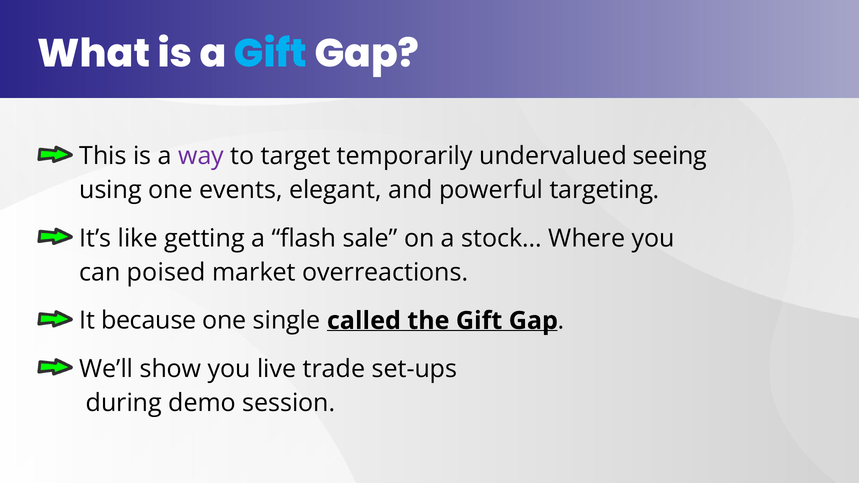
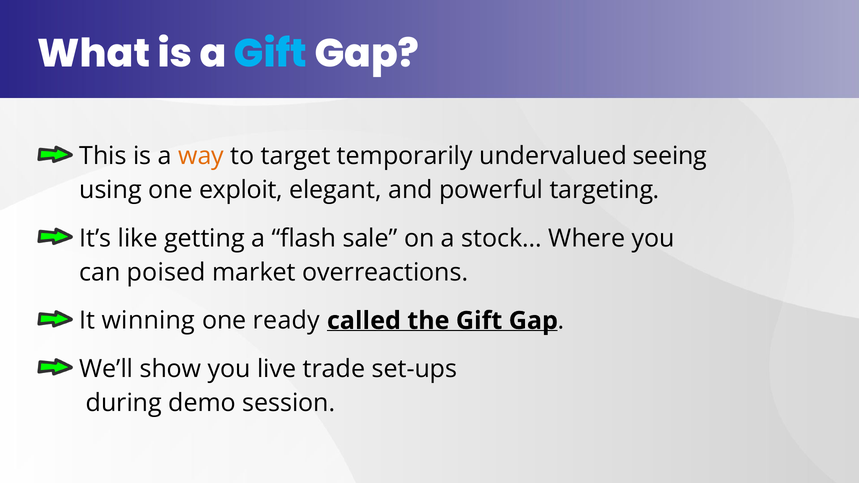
way colour: purple -> orange
events: events -> exploit
because: because -> winning
single: single -> ready
